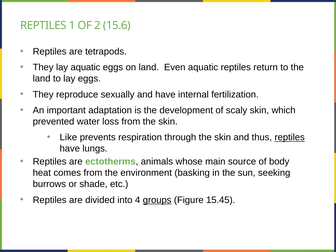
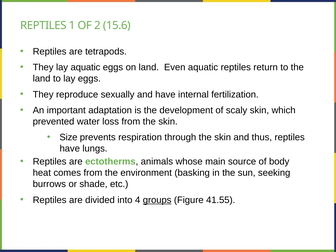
Like: Like -> Size
reptiles at (290, 137) underline: present -> none
15.45: 15.45 -> 41.55
